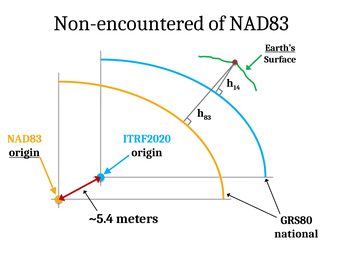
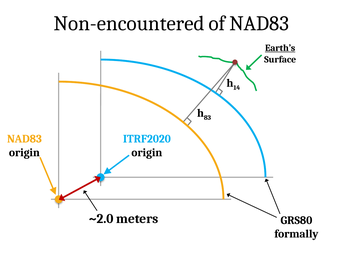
origin at (24, 152) underline: present -> none
~5.4: ~5.4 -> ~2.0
national: national -> formally
